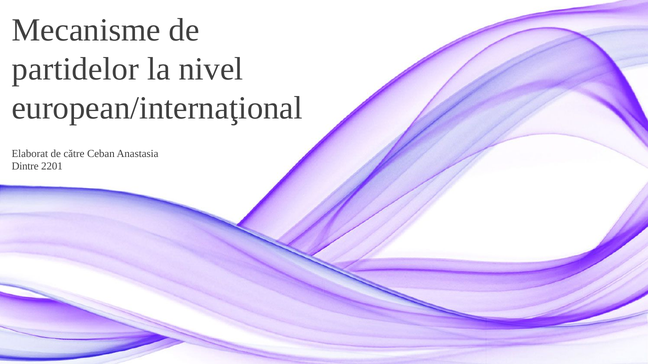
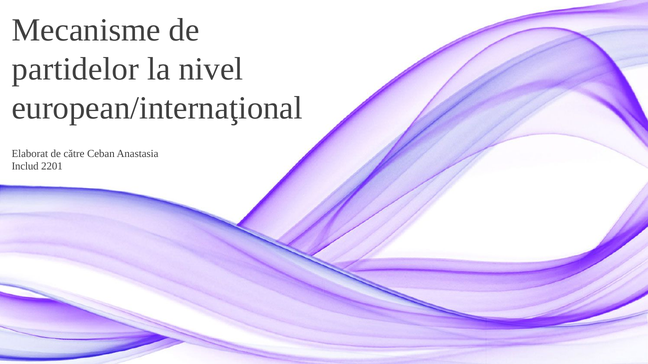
Dintre: Dintre -> Includ
